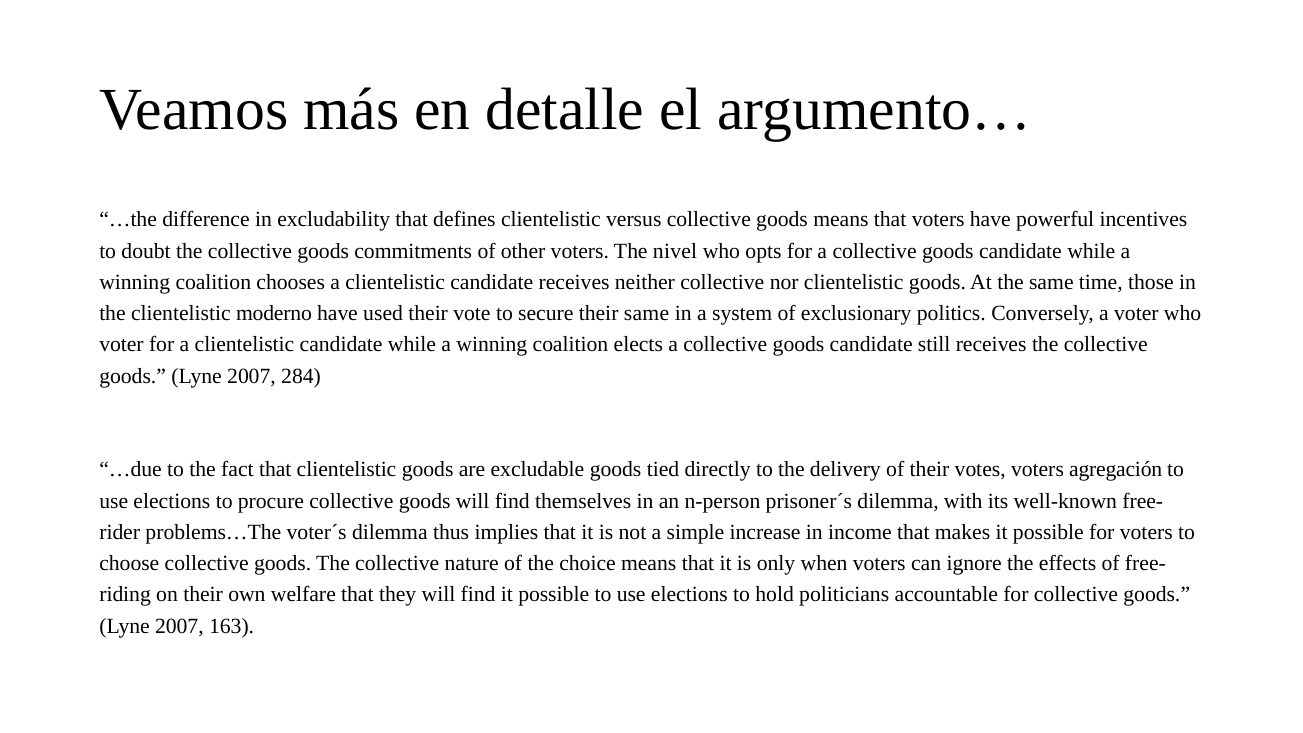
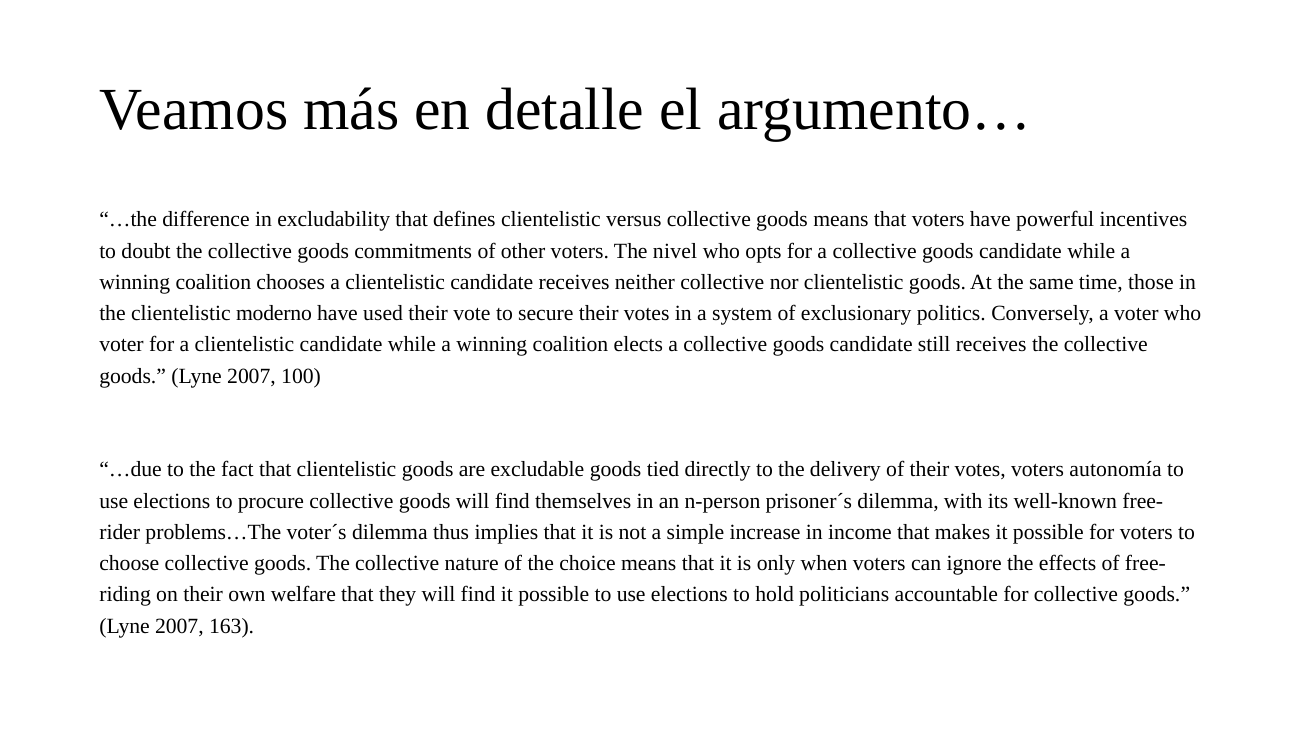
secure their same: same -> votes
284: 284 -> 100
agregación: agregación -> autonomía
